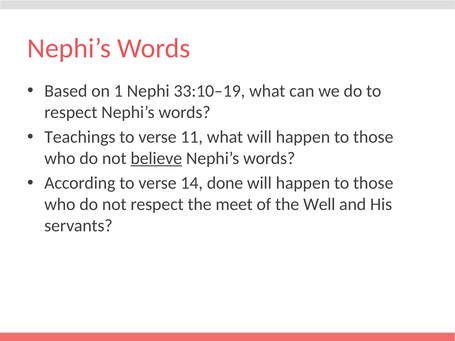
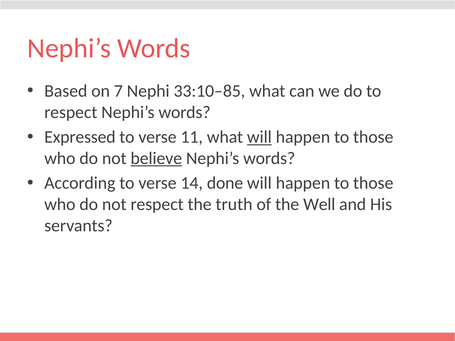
1: 1 -> 7
33:10–19: 33:10–19 -> 33:10–85
Teachings: Teachings -> Expressed
will at (259, 137) underline: none -> present
meet: meet -> truth
